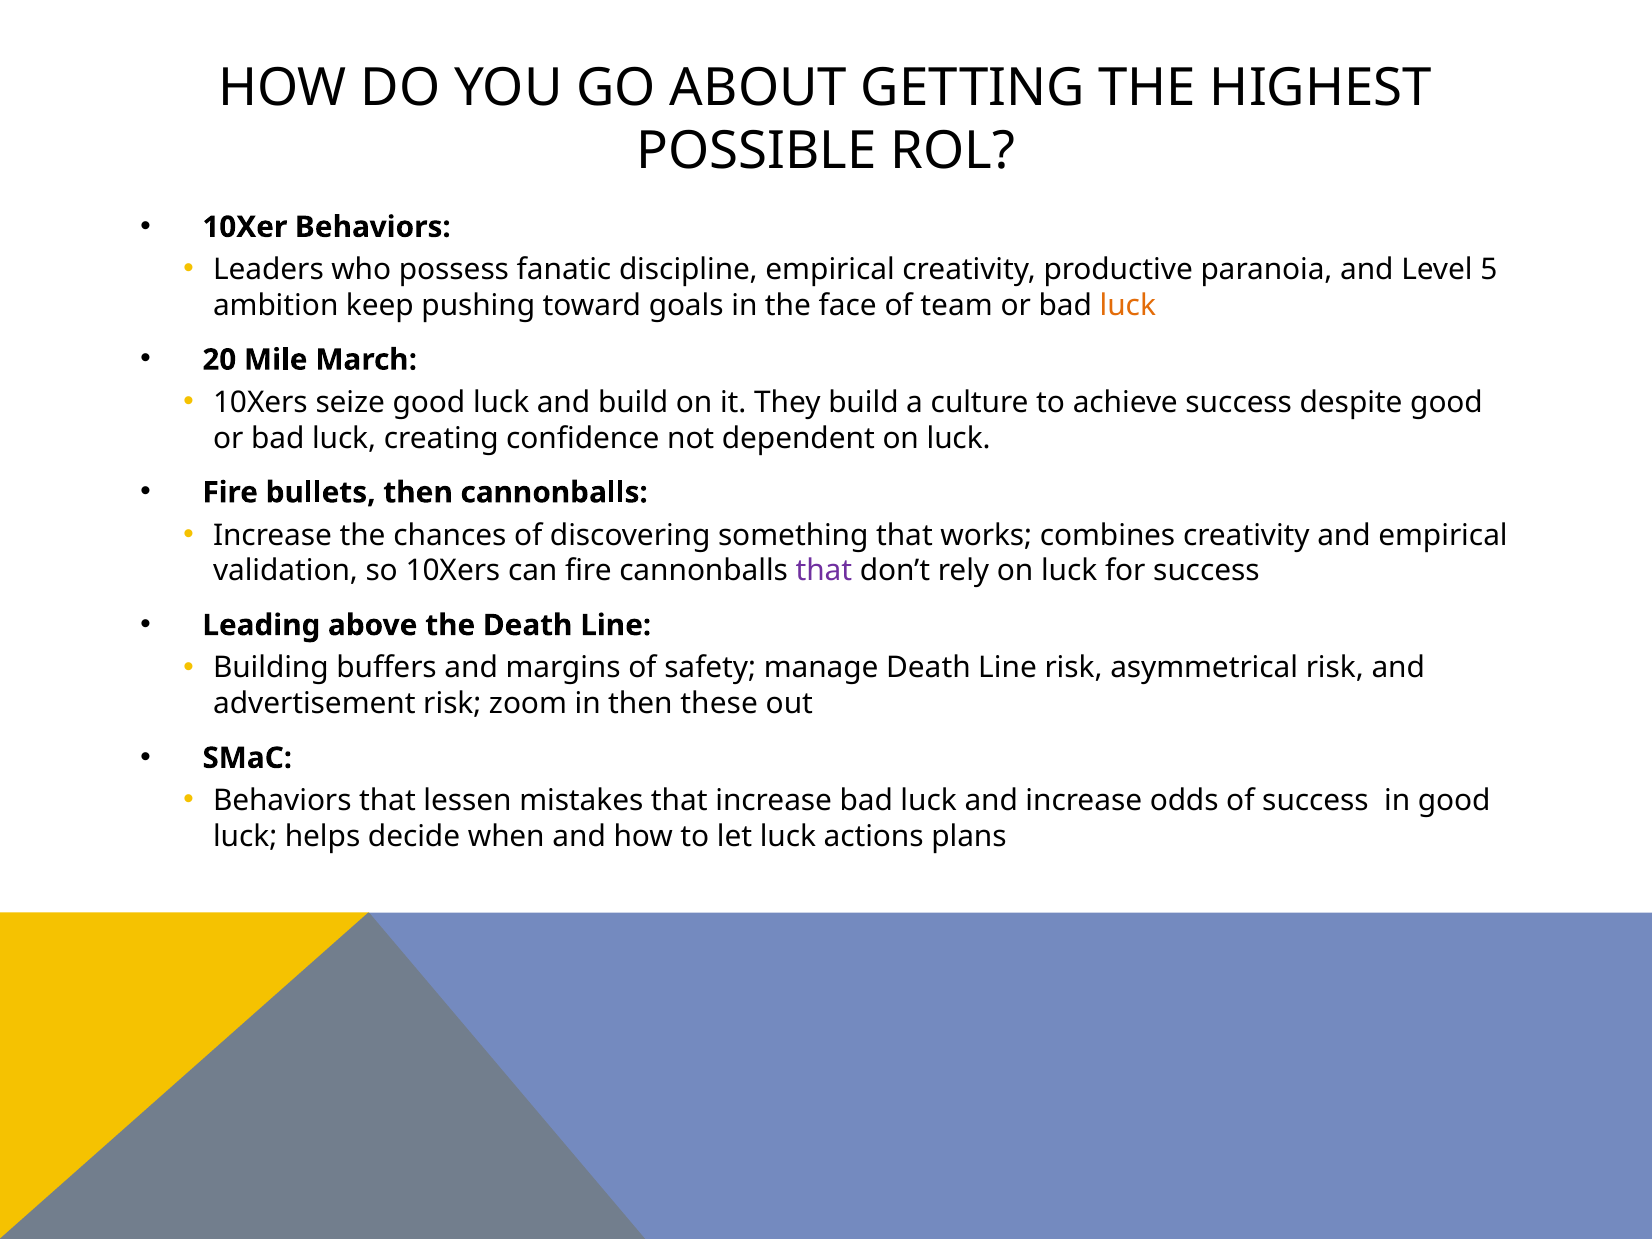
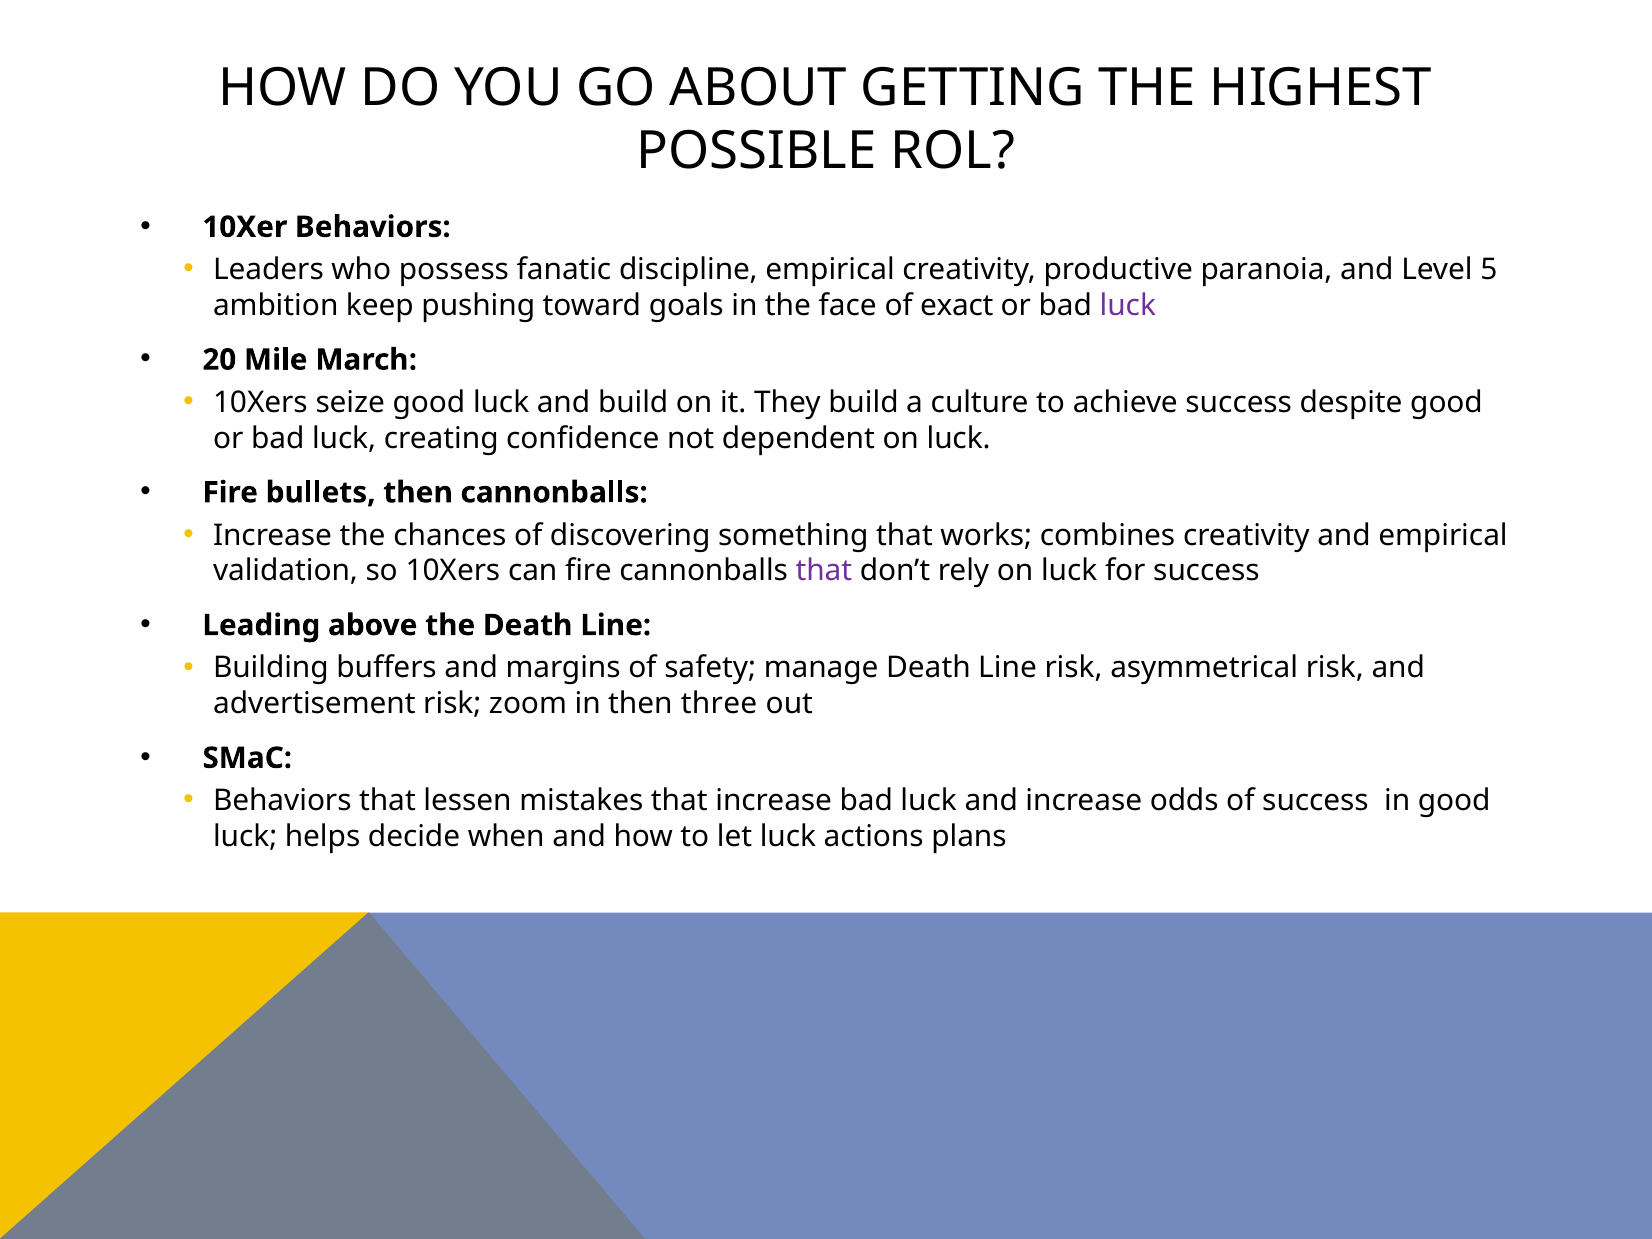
team: team -> exact
luck at (1128, 306) colour: orange -> purple
these: these -> three
